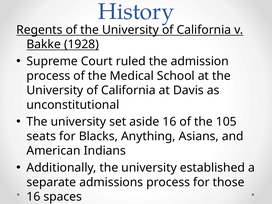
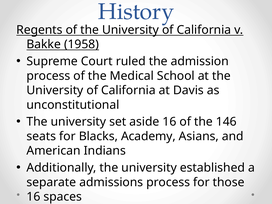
1928: 1928 -> 1958
105: 105 -> 146
Anything: Anything -> Academy
